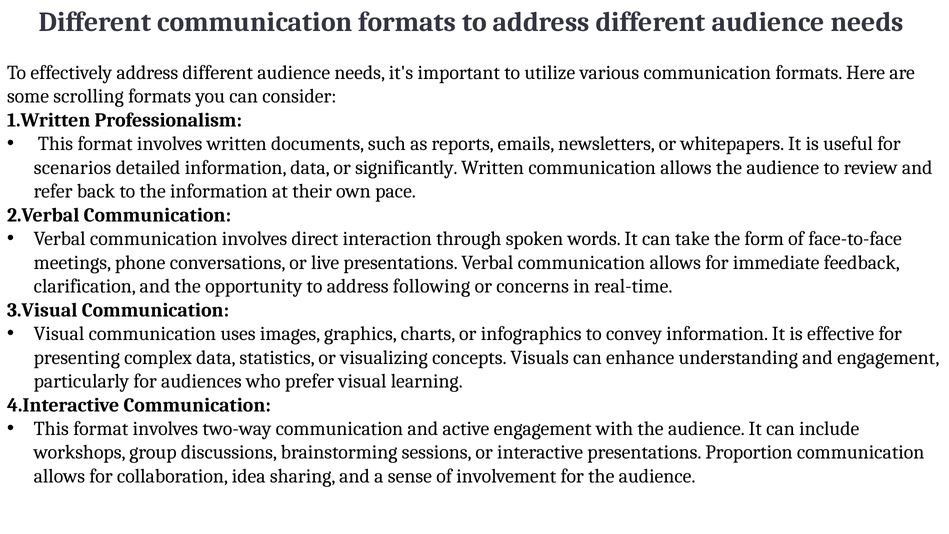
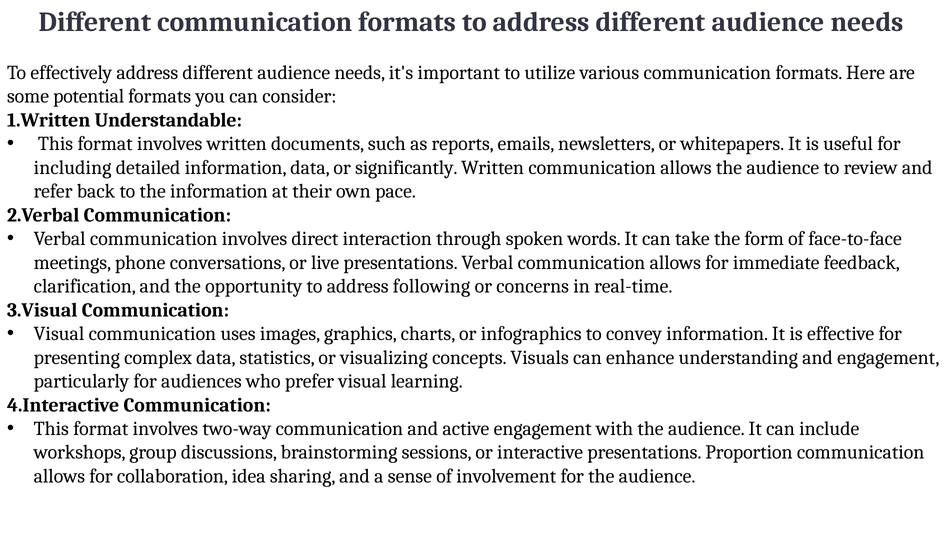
scrolling: scrolling -> potential
Professionalism: Professionalism -> Understandable
scenarios: scenarios -> including
